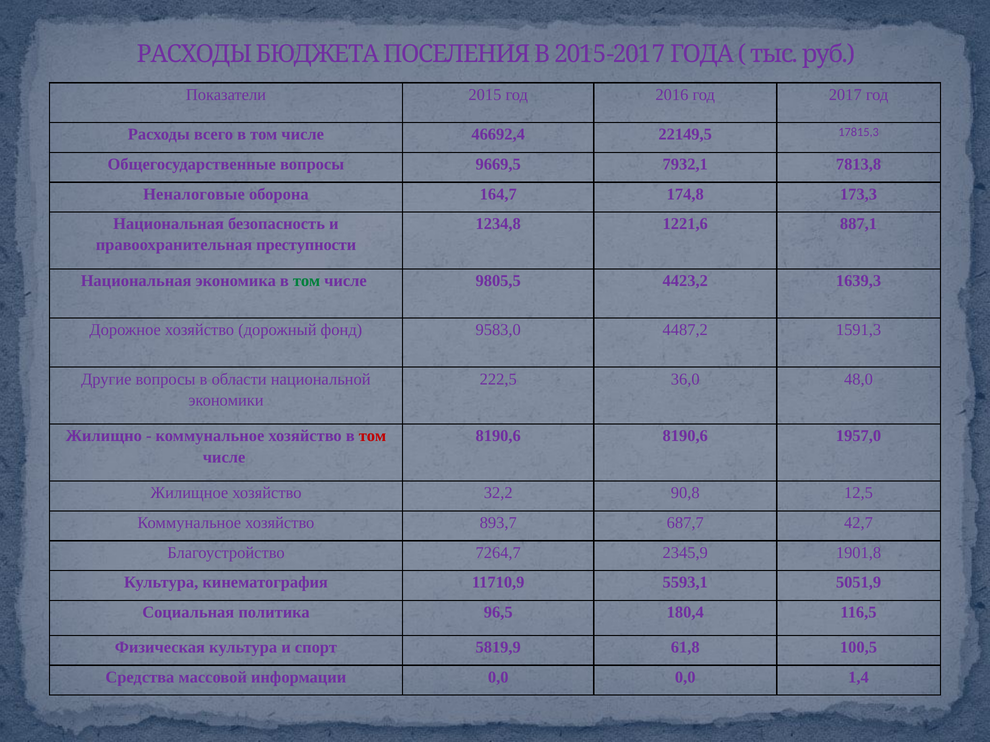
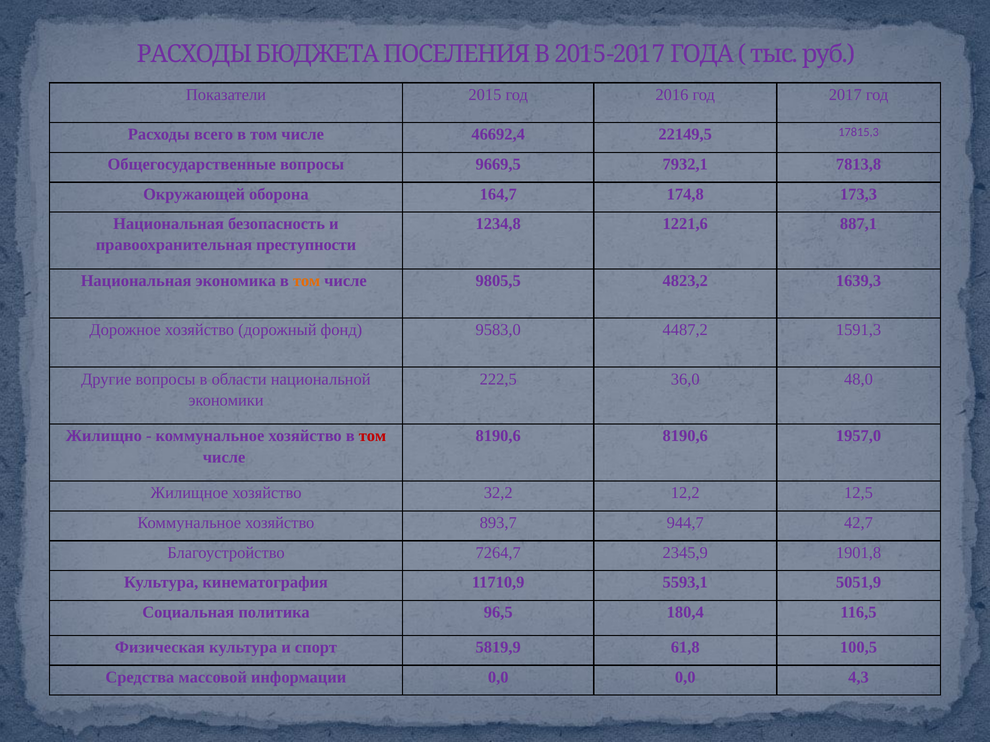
Неналоговые: Неналоговые -> Окружающей
том at (307, 281) colour: green -> orange
4423,2: 4423,2 -> 4823,2
90,8: 90,8 -> 12,2
687,7: 687,7 -> 944,7
1,4: 1,4 -> 4,3
